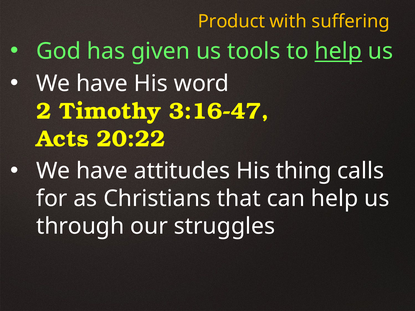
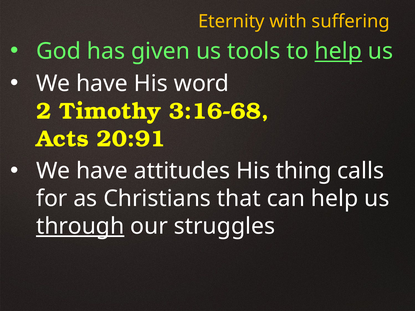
Product: Product -> Eternity
3:16-47: 3:16-47 -> 3:16-68
20:22: 20:22 -> 20:91
through underline: none -> present
